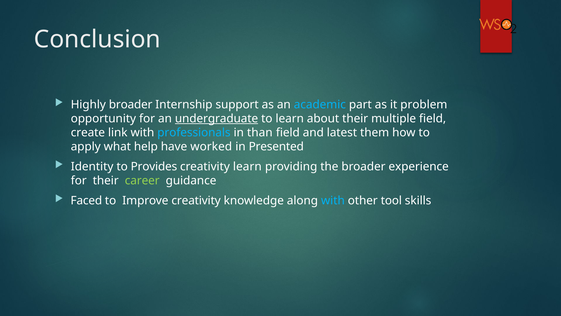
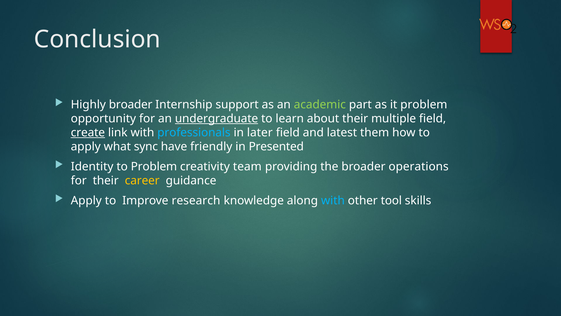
academic colour: light blue -> light green
create underline: none -> present
than: than -> later
help: help -> sync
worked: worked -> friendly
to Provides: Provides -> Problem
creativity learn: learn -> team
experience: experience -> operations
career colour: light green -> yellow
Faced at (86, 200): Faced -> Apply
Improve creativity: creativity -> research
